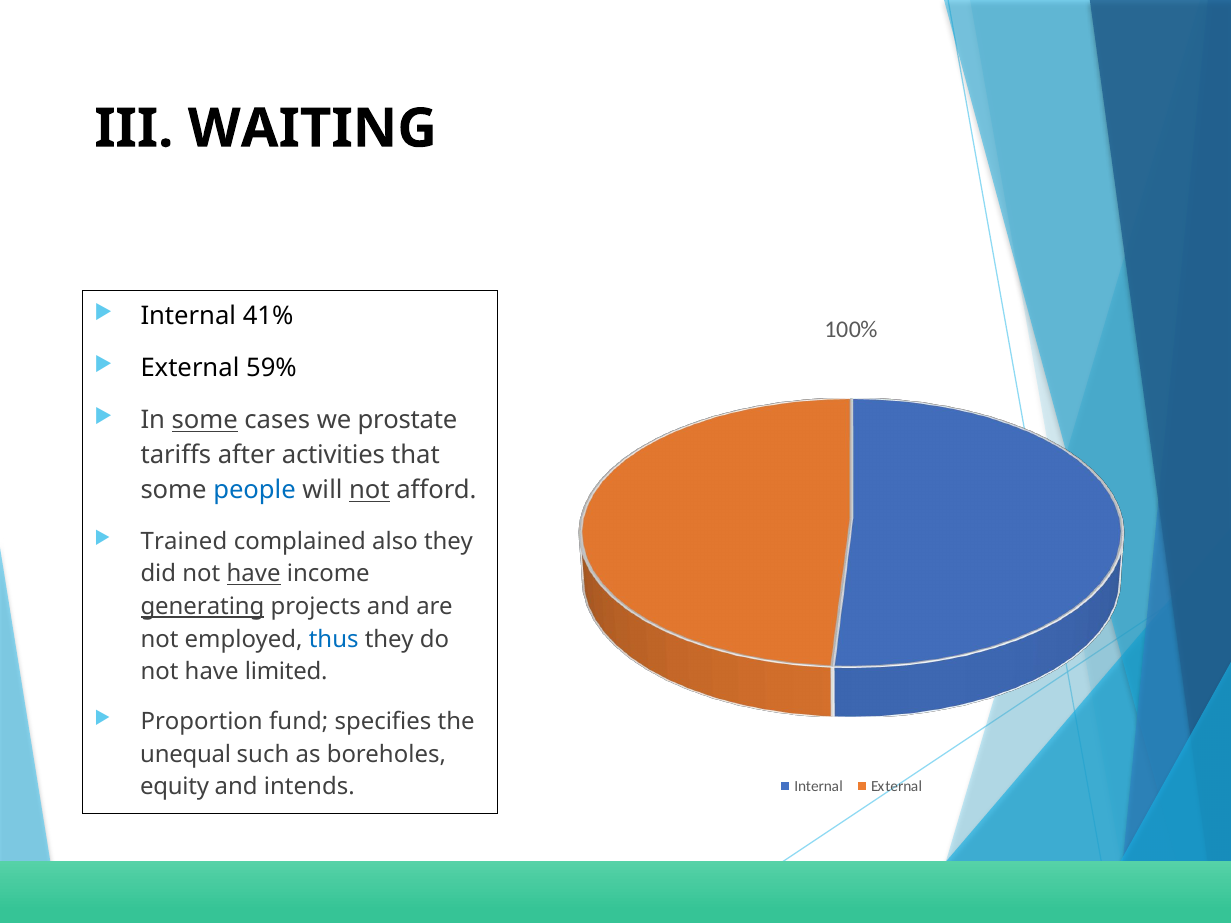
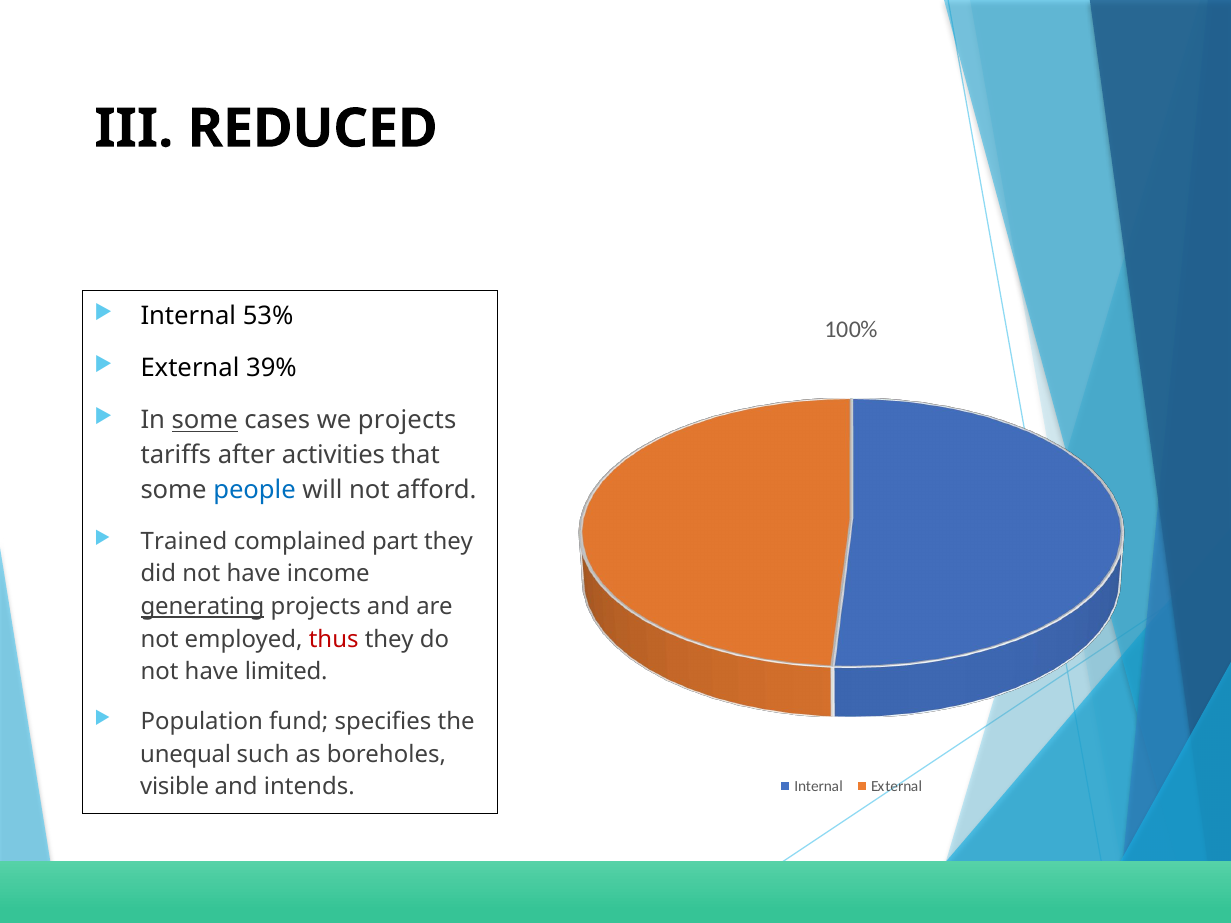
WAITING: WAITING -> REDUCED
41%: 41% -> 53%
59%: 59% -> 39%
we prostate: prostate -> projects
not at (369, 491) underline: present -> none
also: also -> part
have at (254, 574) underline: present -> none
thus colour: blue -> red
Proportion: Proportion -> Population
equity: equity -> visible
